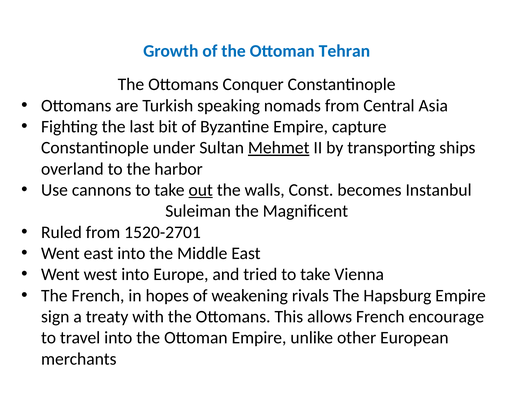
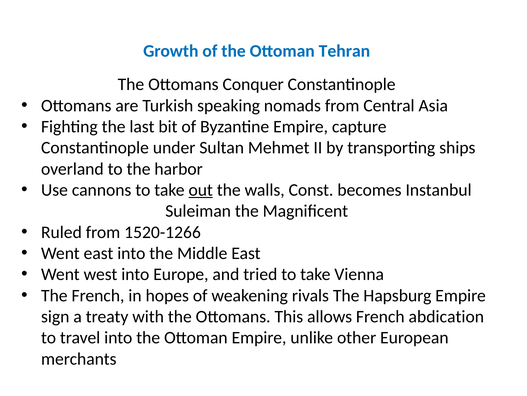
Mehmet underline: present -> none
1520-2701: 1520-2701 -> 1520-1266
encourage: encourage -> abdication
